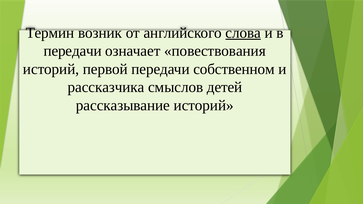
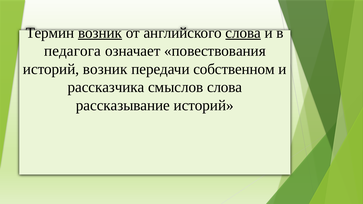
возник at (100, 33) underline: none -> present
передачи at (73, 51): передачи -> педагога
историй первой: первой -> возник
смыслов детей: детей -> слова
